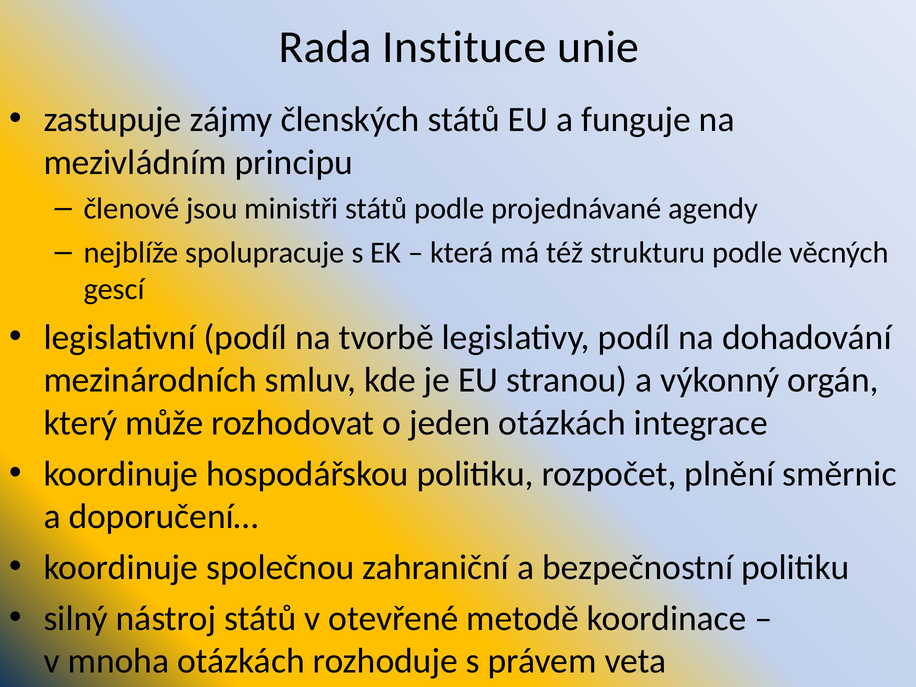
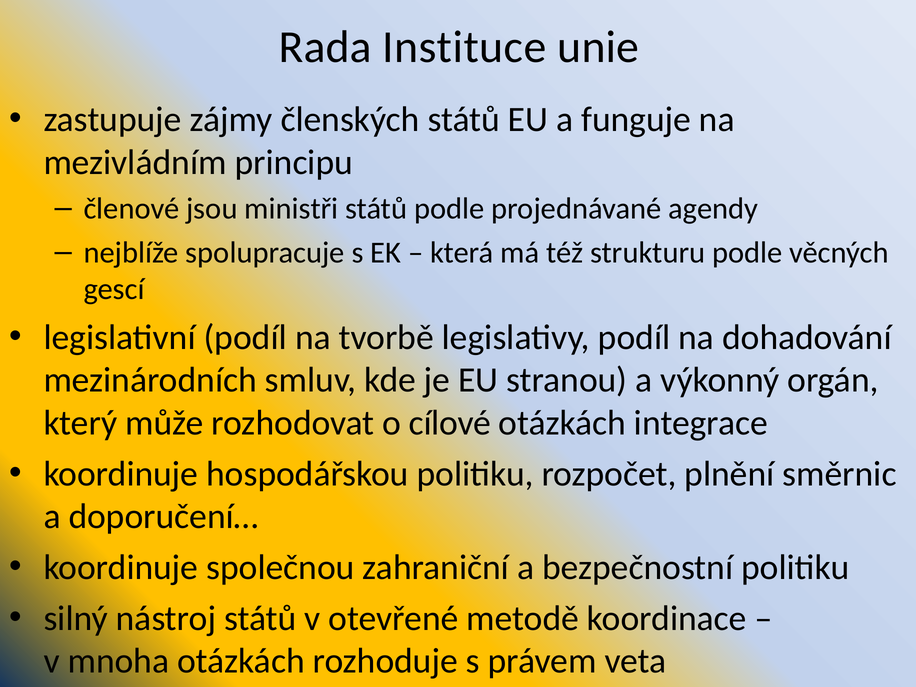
jeden: jeden -> cílové
